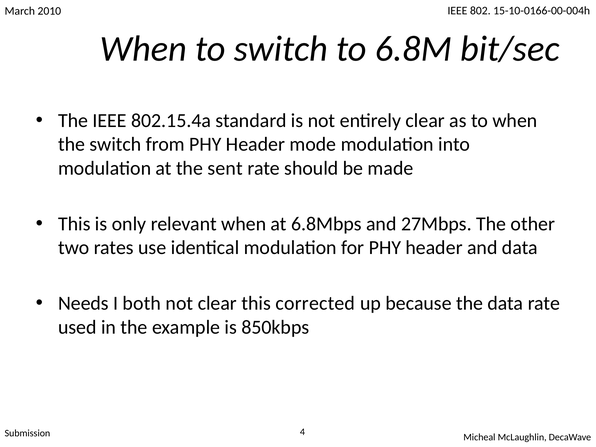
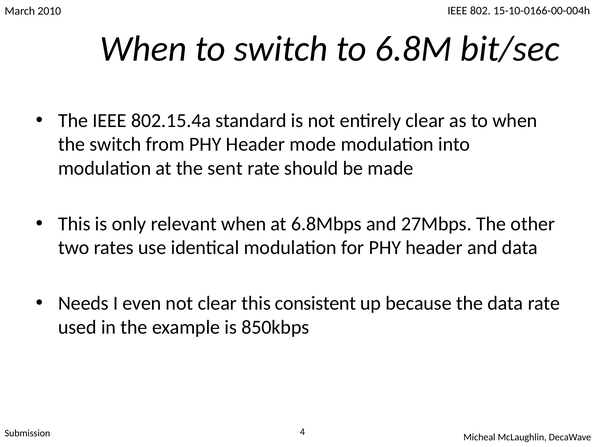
both: both -> even
corrected: corrected -> consistent
